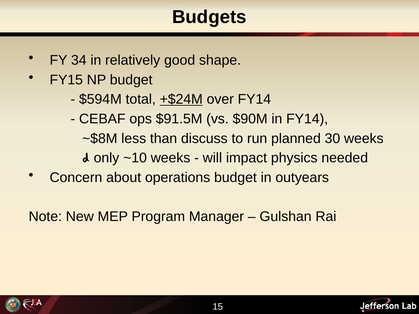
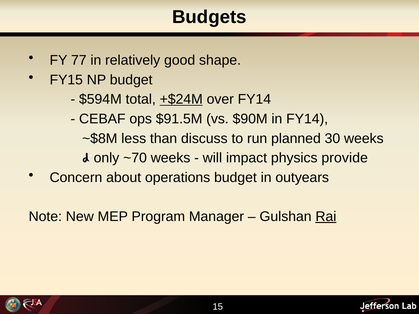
34: 34 -> 77
~10: ~10 -> ~70
needed: needed -> provide
Rai underline: none -> present
